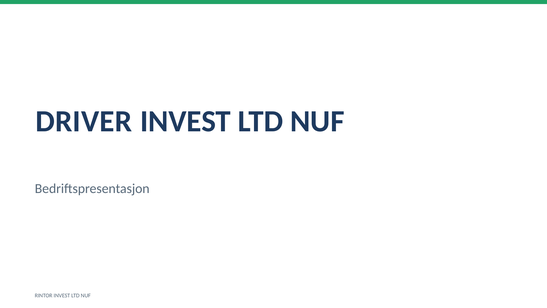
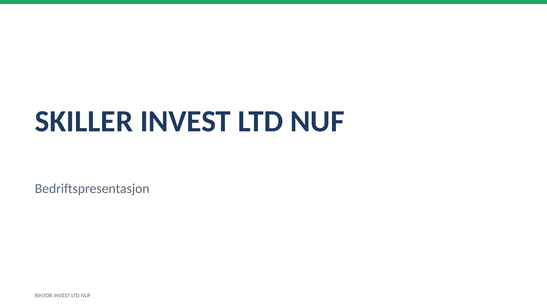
DRIVER: DRIVER -> SKILLER
